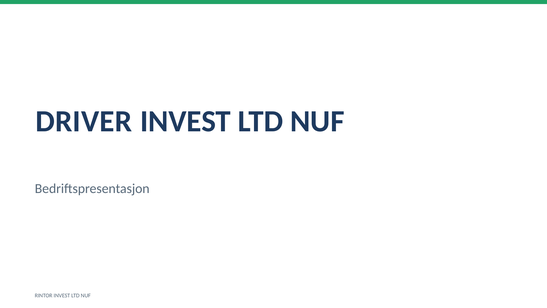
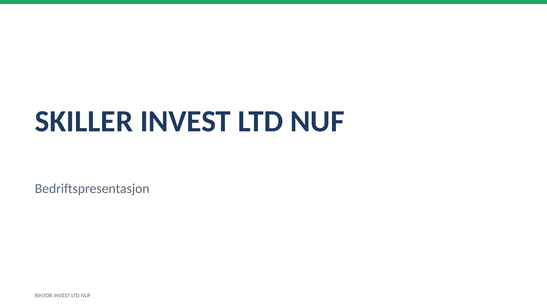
DRIVER: DRIVER -> SKILLER
